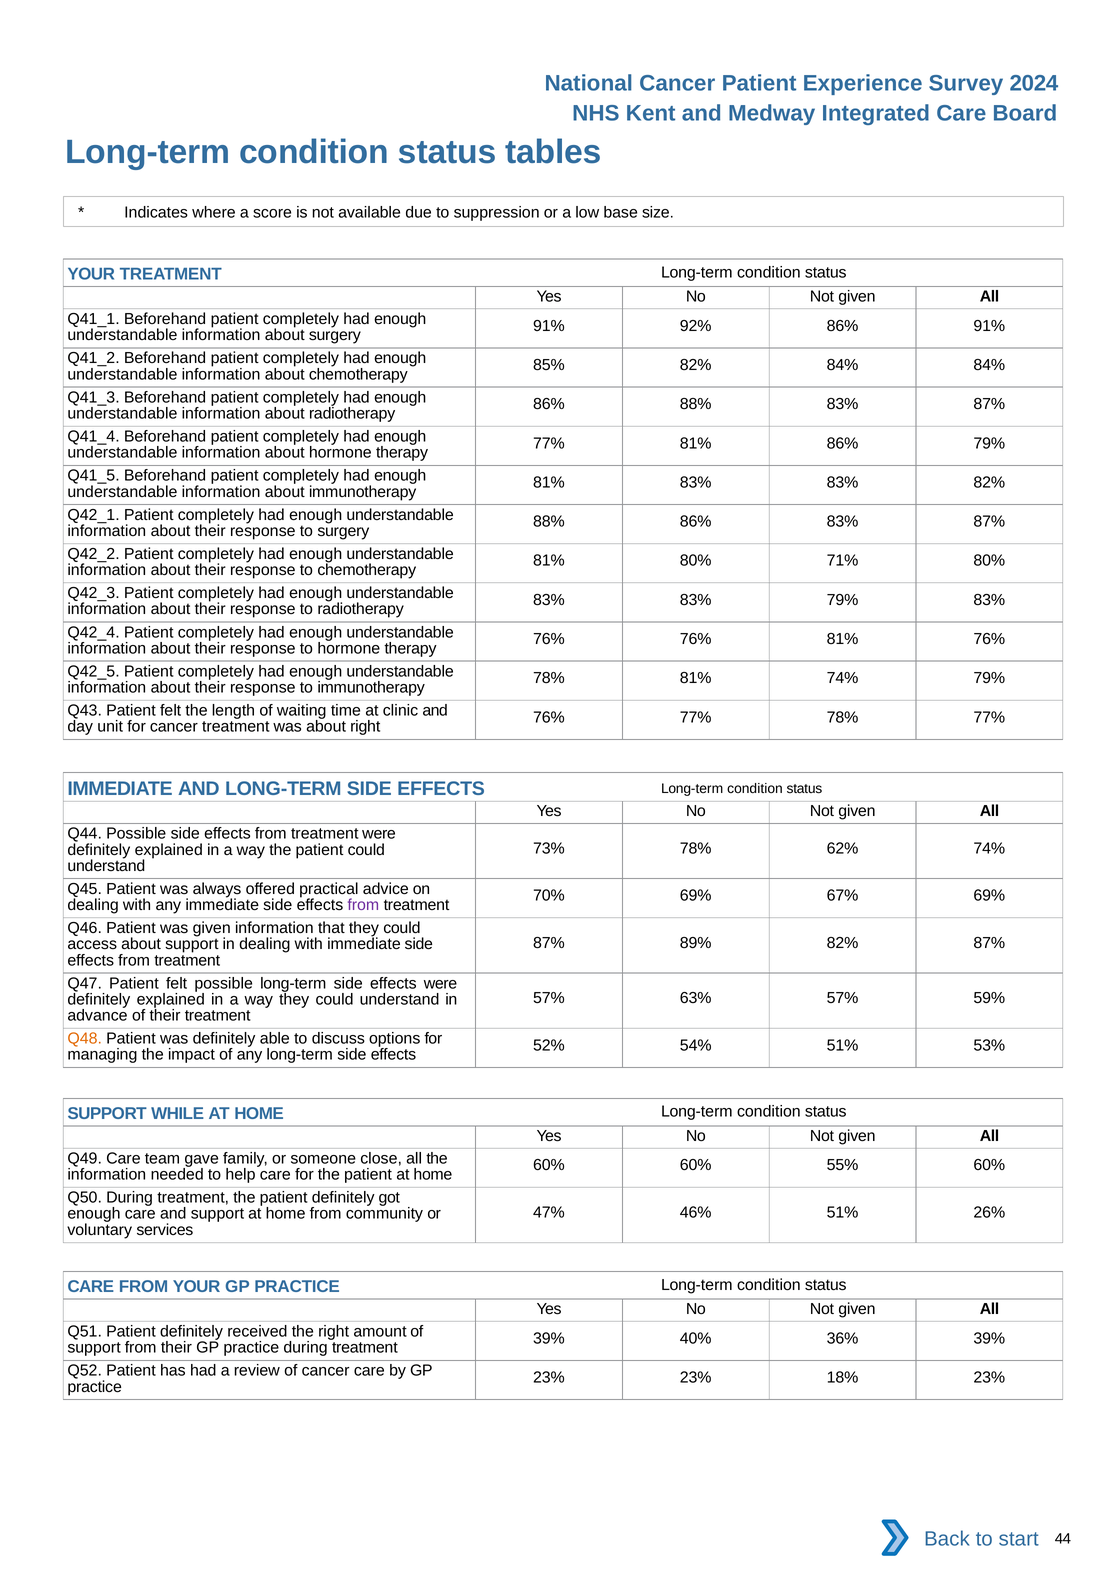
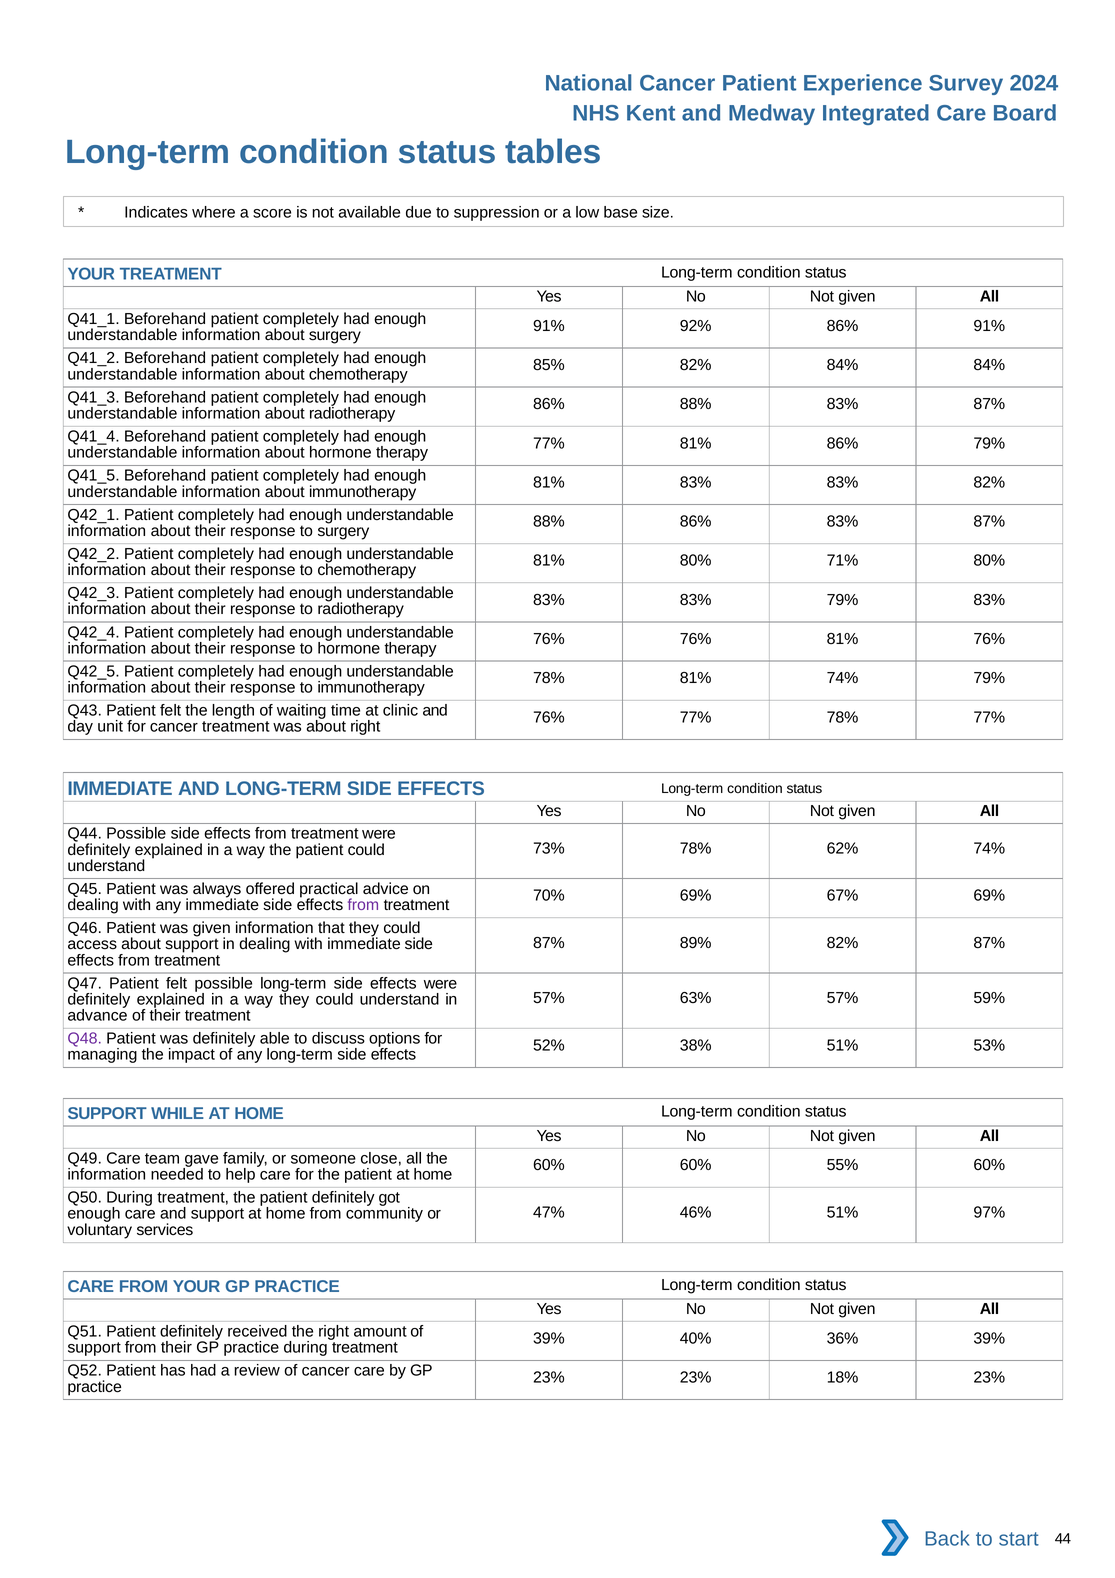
Q48 colour: orange -> purple
54%: 54% -> 38%
26%: 26% -> 97%
